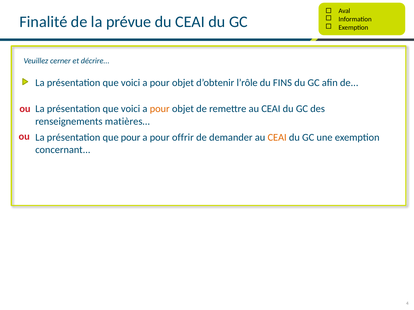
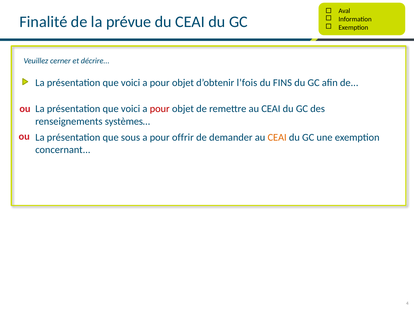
l’rôle: l’rôle -> l’fois
pour at (160, 109) colour: orange -> red
matières…: matières… -> systèmes…
que pour: pour -> sous
